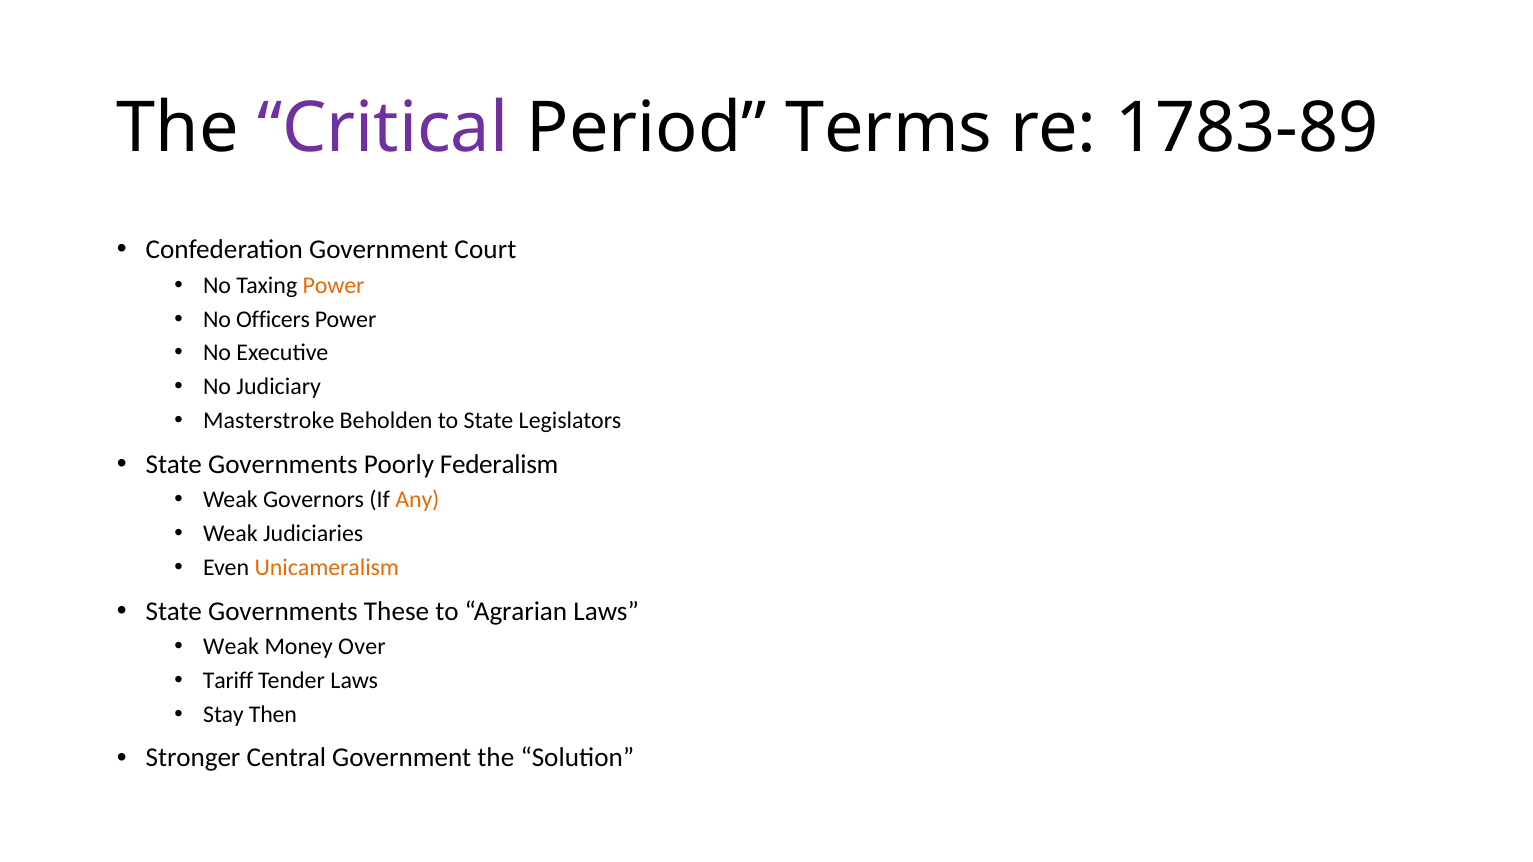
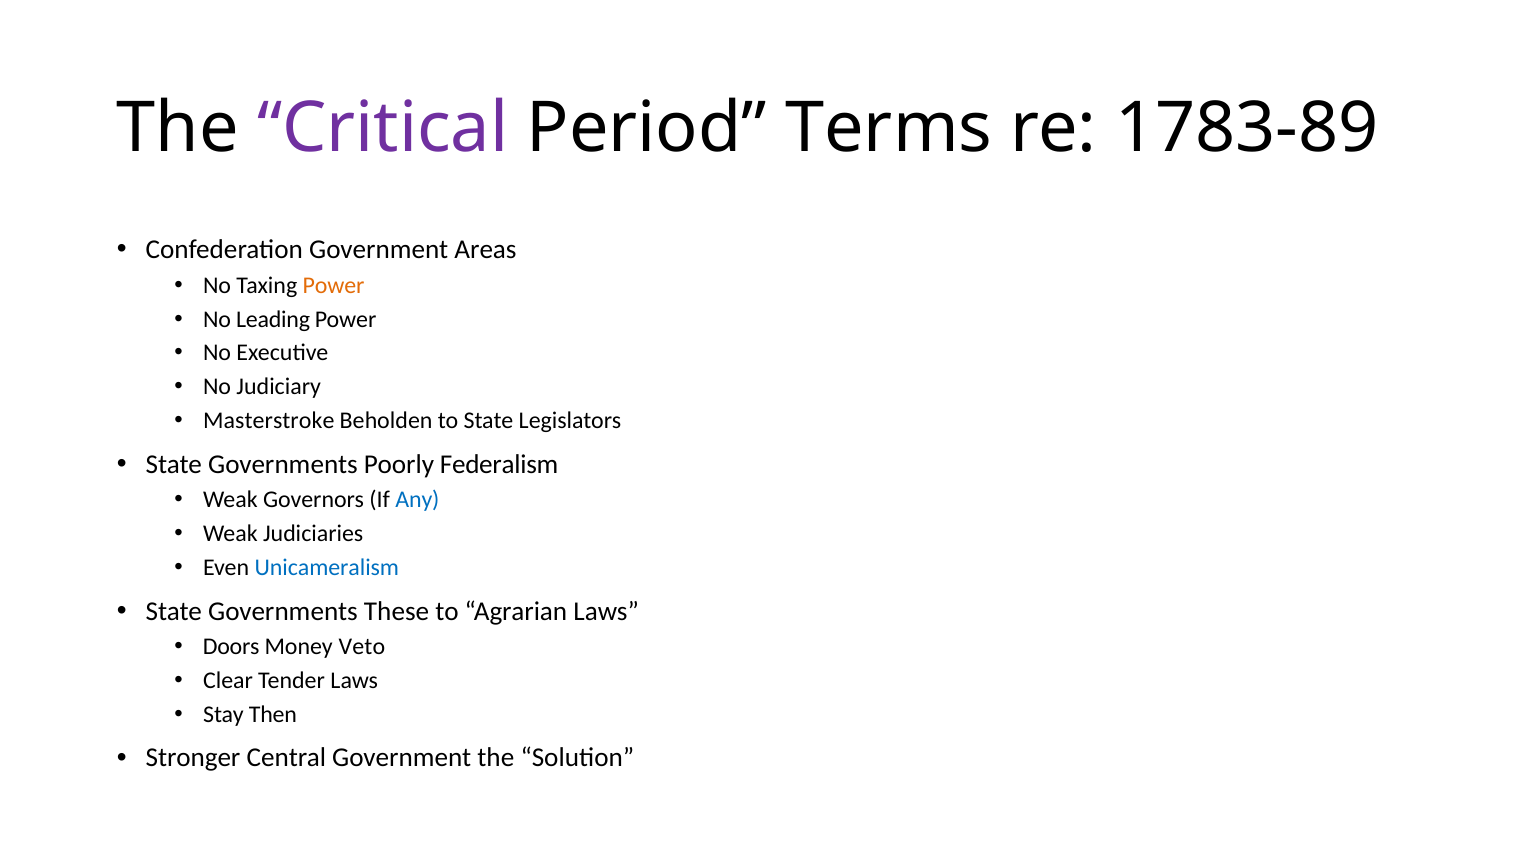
Court: Court -> Areas
Officers: Officers -> Leading
Any colour: orange -> blue
Unicameralism colour: orange -> blue
Weak at (231, 647): Weak -> Doors
Over: Over -> Veto
Tariff: Tariff -> Clear
